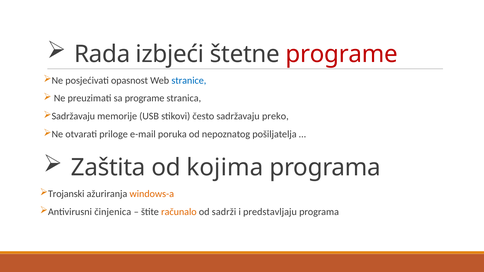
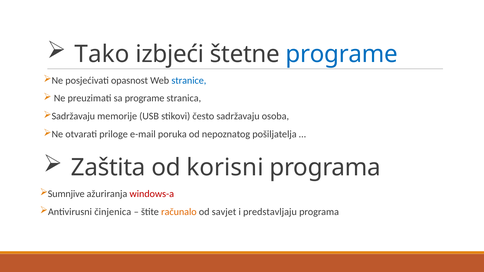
Rada: Rada -> Tako
programe at (342, 54) colour: red -> blue
preko: preko -> osoba
kojima: kojima -> korisni
Trojanski: Trojanski -> Sumnjive
windows-a colour: orange -> red
sadrži: sadrži -> savjet
